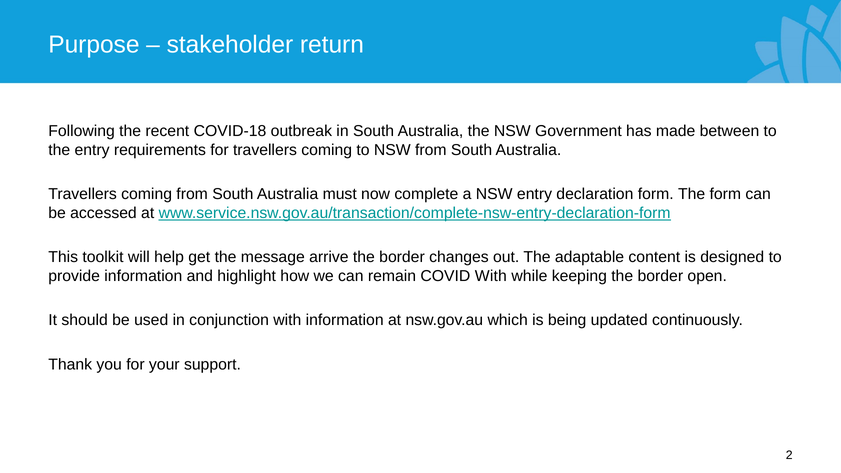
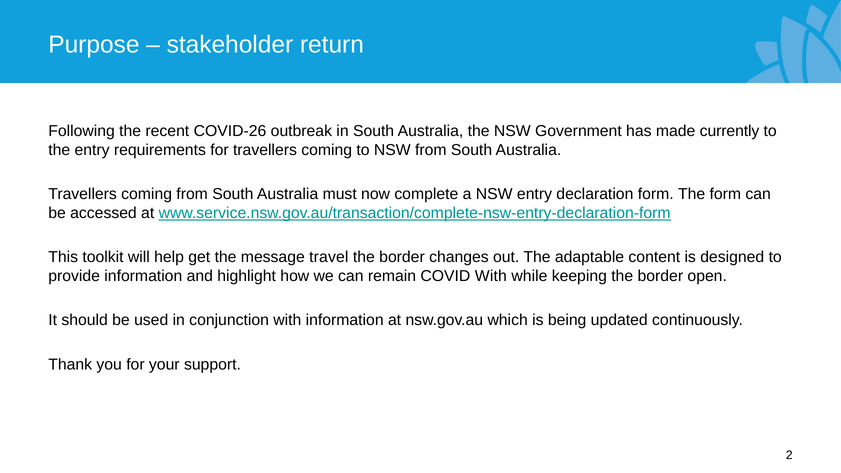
COVID-18: COVID-18 -> COVID-26
between: between -> currently
arrive: arrive -> travel
